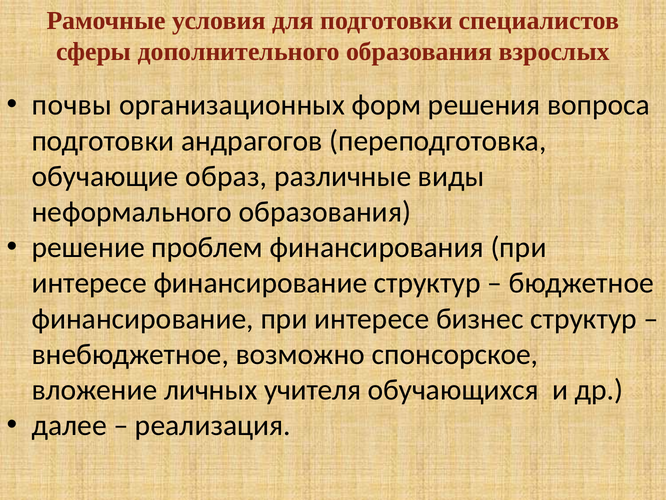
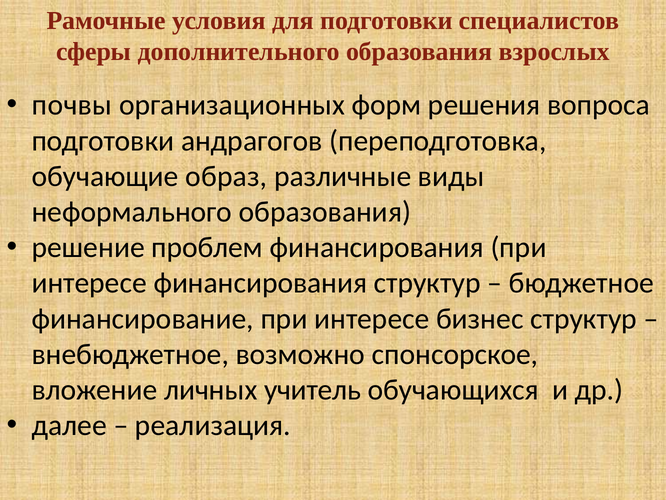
интересе финансирование: финансирование -> финансирования
учителя: учителя -> учитель
